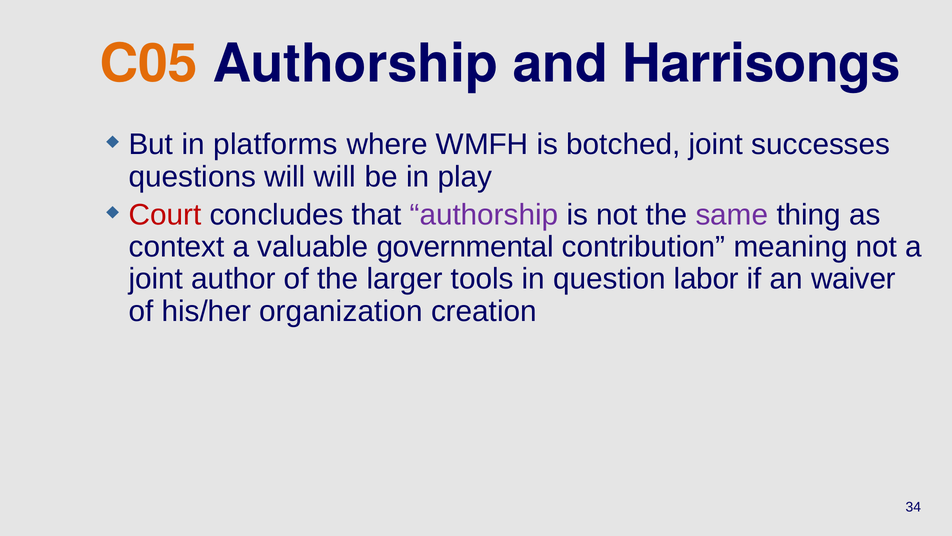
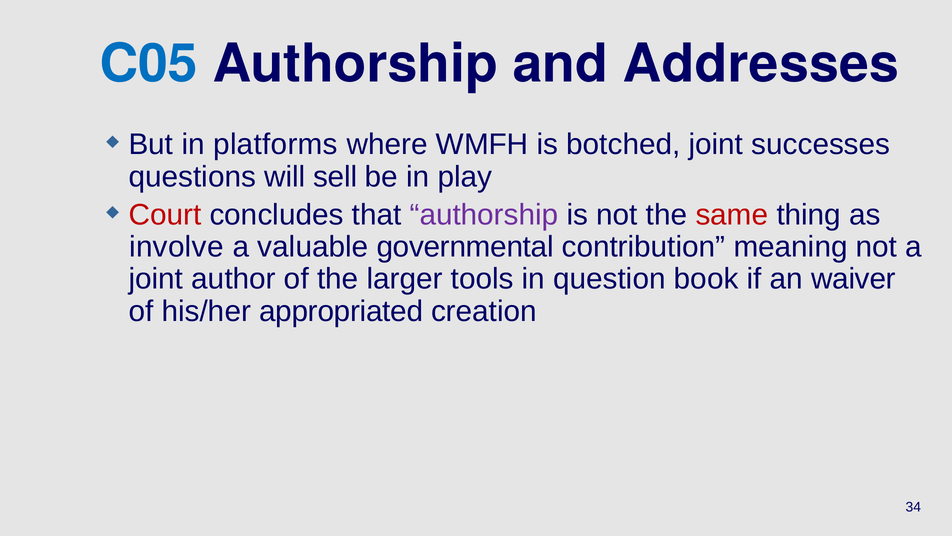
C05 colour: orange -> blue
Harrisongs: Harrisongs -> Addresses
will will: will -> sell
same colour: purple -> red
context: context -> involve
labor: labor -> book
organization: organization -> appropriated
